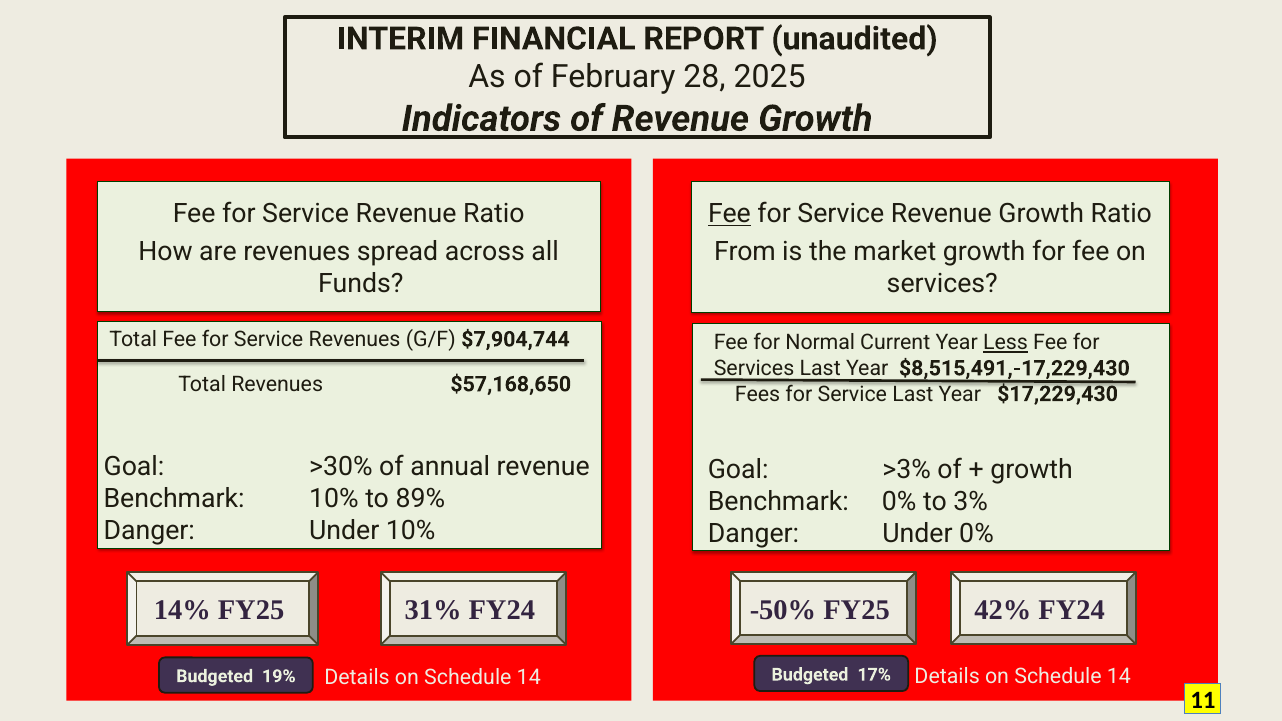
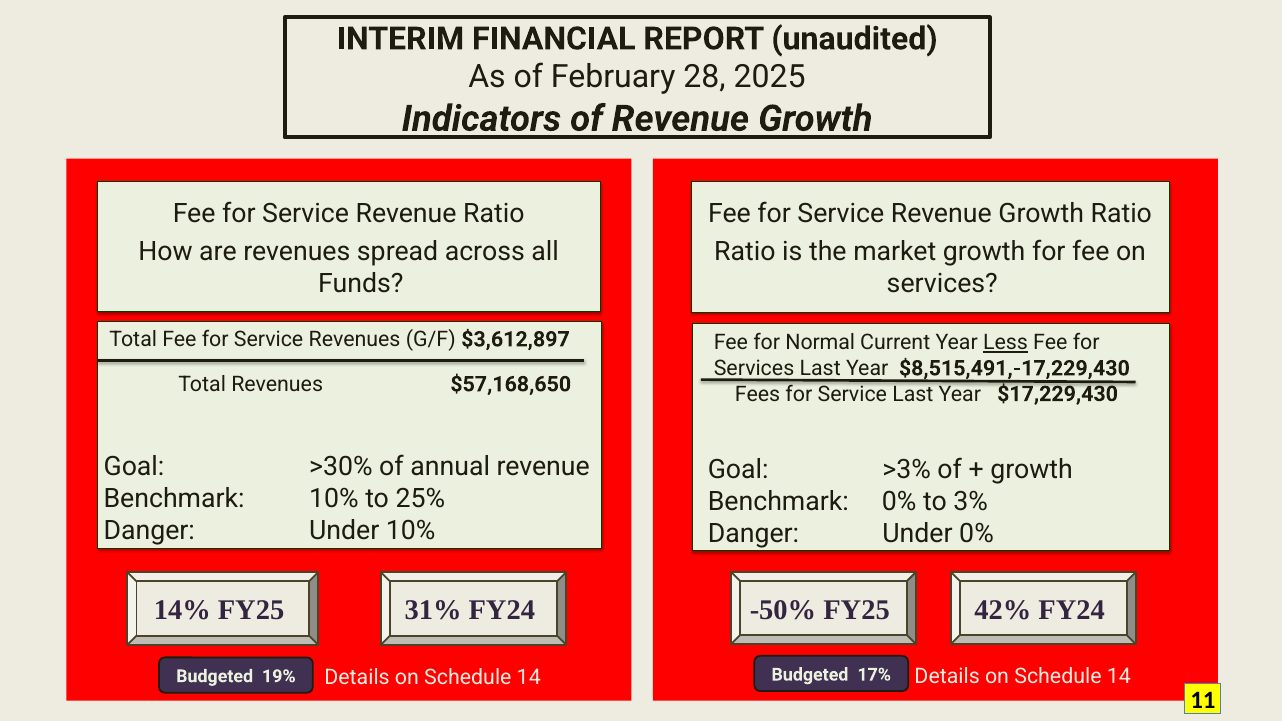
Fee at (729, 214) underline: present -> none
From at (745, 252): From -> Ratio
$7,904,744: $7,904,744 -> $3,612,897
89%: 89% -> 25%
